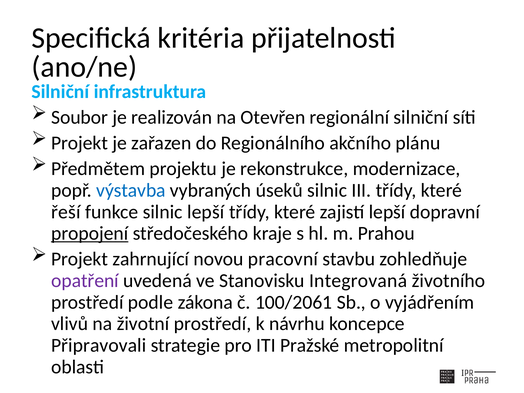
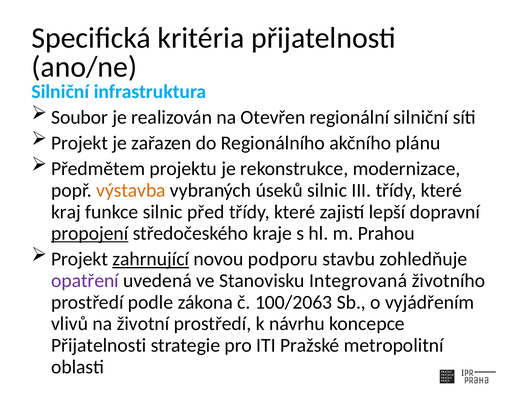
výstavba colour: blue -> orange
řeší: řeší -> kraj
silnic lepší: lepší -> před
zahrnující underline: none -> present
pracovní: pracovní -> podporu
100/2061: 100/2061 -> 100/2063
Připravovali at (99, 345): Připravovali -> Přijatelnosti
